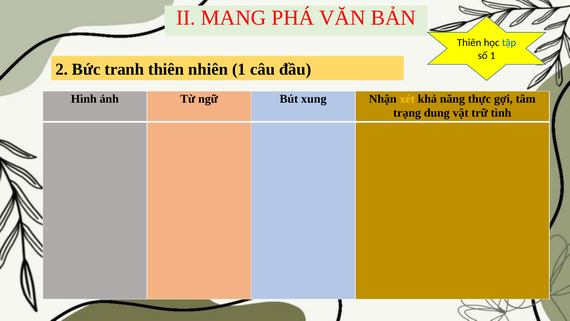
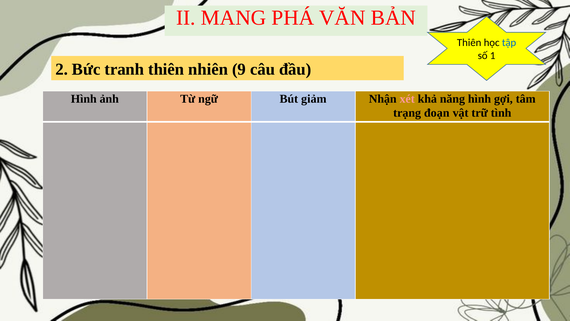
nhiên 1: 1 -> 9
xung: xung -> giảm
xét colour: yellow -> pink
năng thực: thực -> hình
dung: dung -> đoạn
